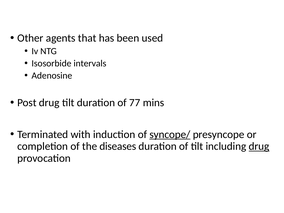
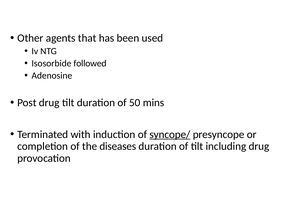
intervals: intervals -> followed
77: 77 -> 50
drug at (259, 146) underline: present -> none
